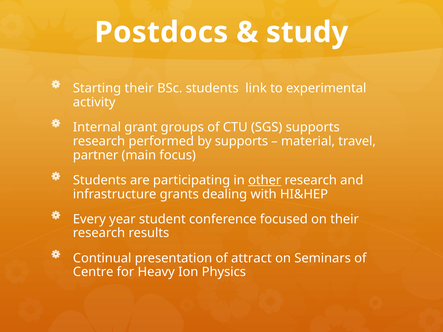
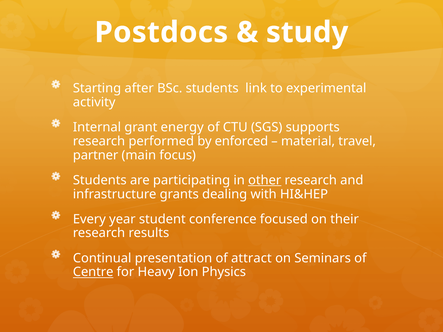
Starting their: their -> after
groups: groups -> energy
by supports: supports -> enforced
Centre underline: none -> present
